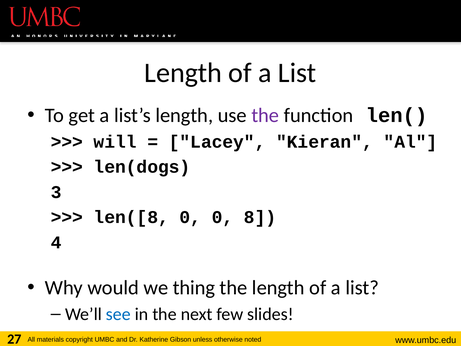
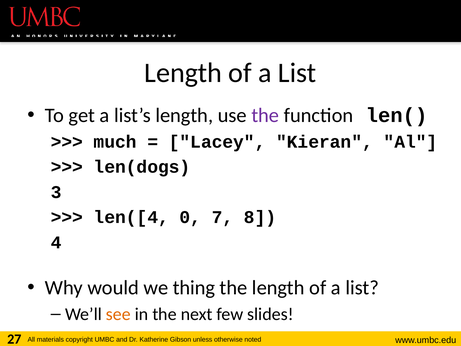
will: will -> much
len([8: len([8 -> len([4
0 0: 0 -> 7
see colour: blue -> orange
